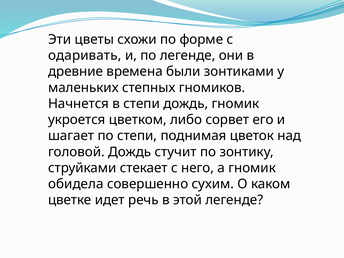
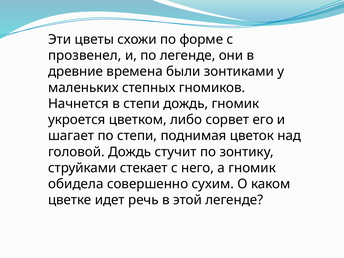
одаривать: одаривать -> прозвенел
